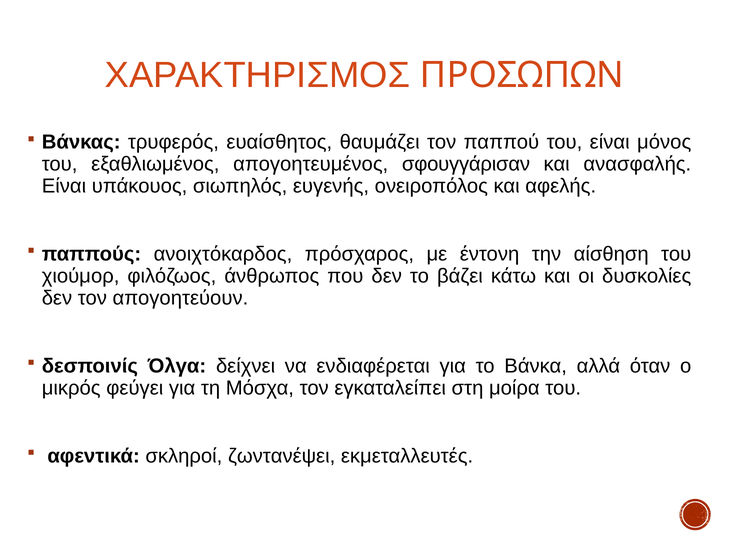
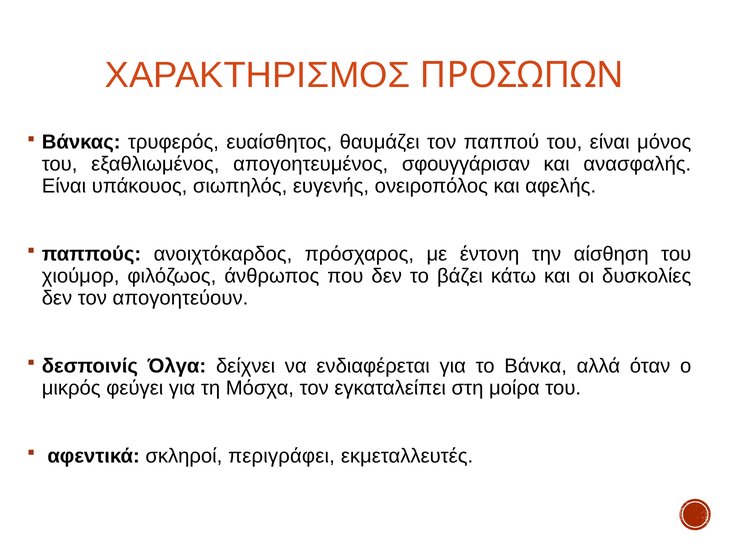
ζωντανέψει: ζωντανέψει -> περιγράφει
